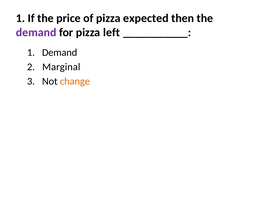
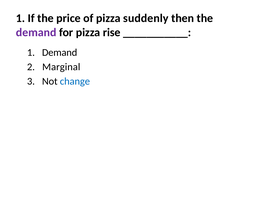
expected: expected -> suddenly
left: left -> rise
change colour: orange -> blue
